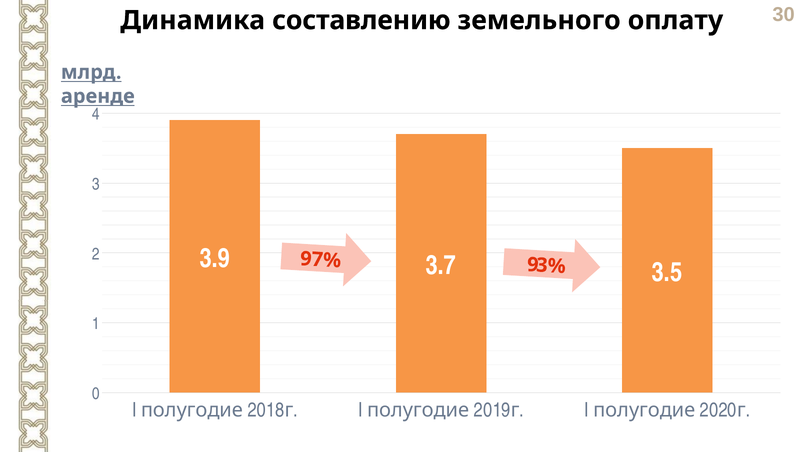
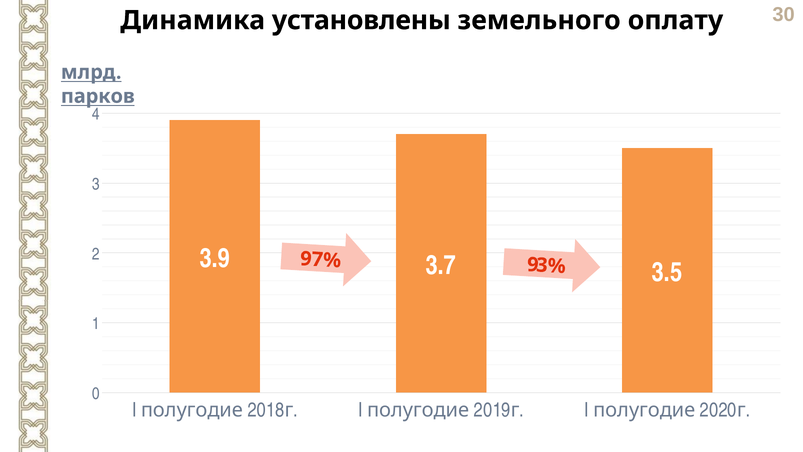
составлению: составлению -> установлены
аренде: аренде -> парков
